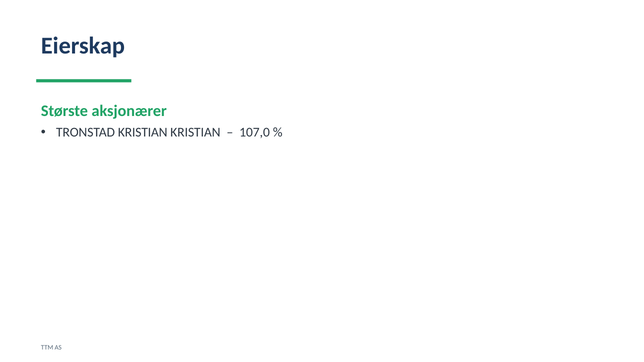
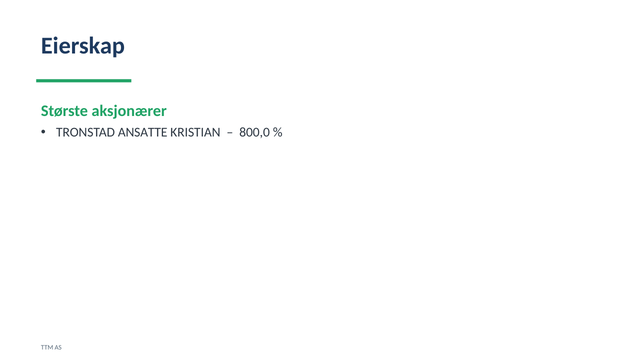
TRONSTAD KRISTIAN: KRISTIAN -> ANSATTE
107,0: 107,0 -> 800,0
